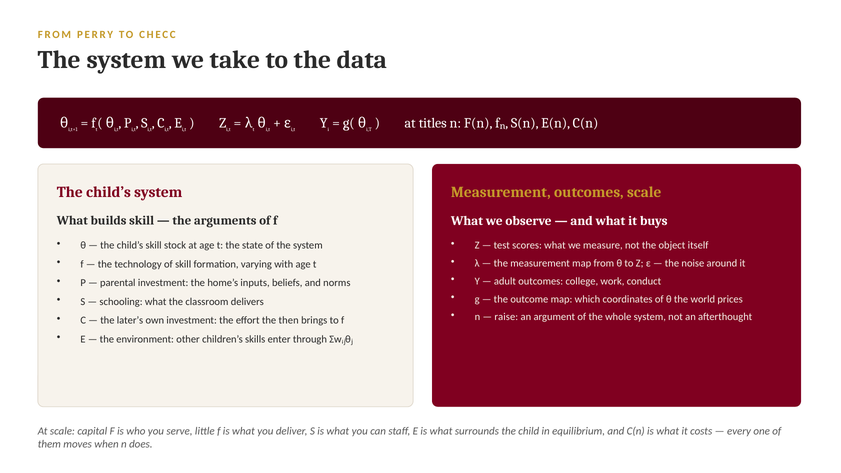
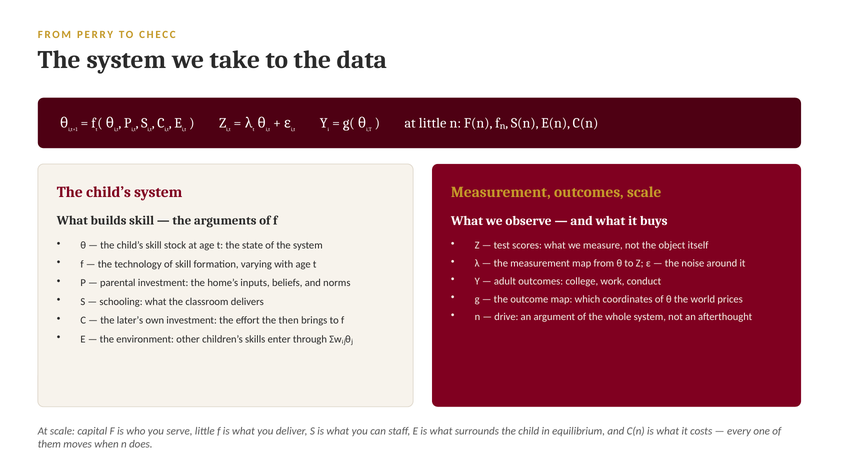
at titles: titles -> little
raise: raise -> drive
